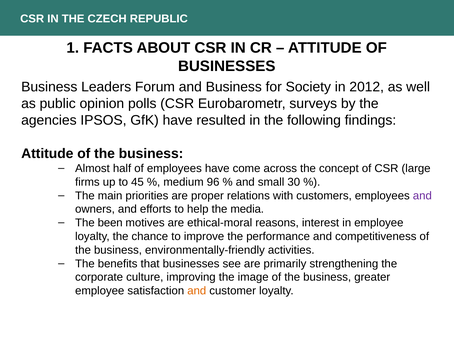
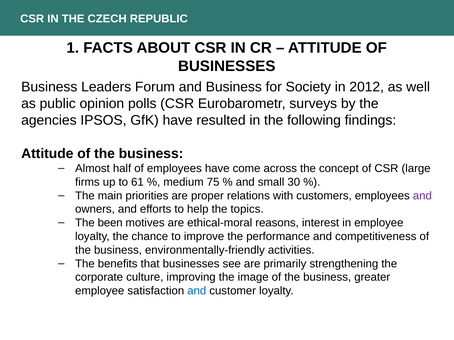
45: 45 -> 61
96: 96 -> 75
media: media -> topics
and at (197, 291) colour: orange -> blue
